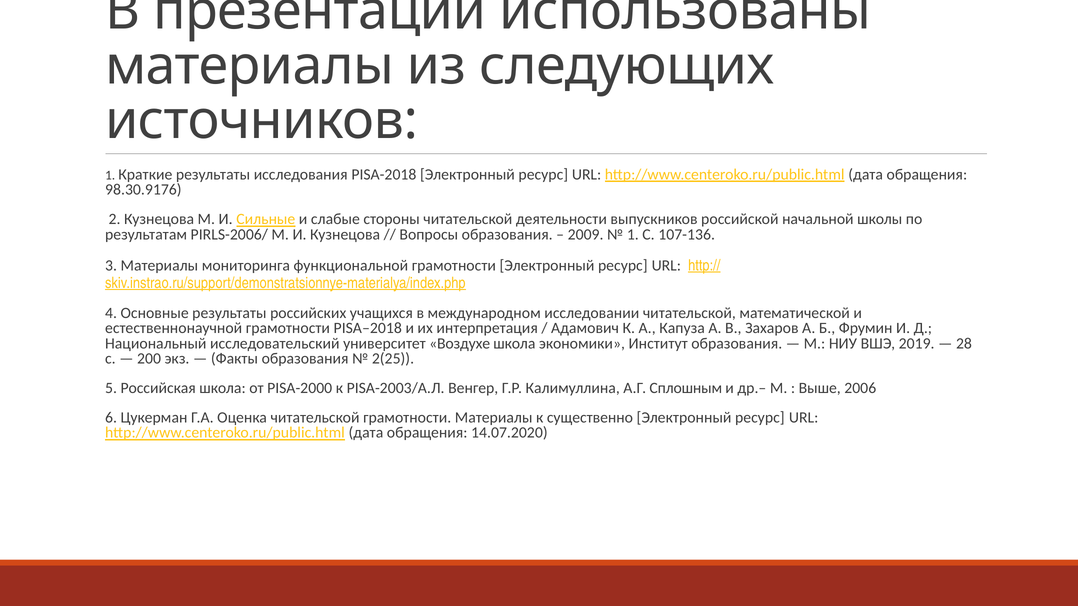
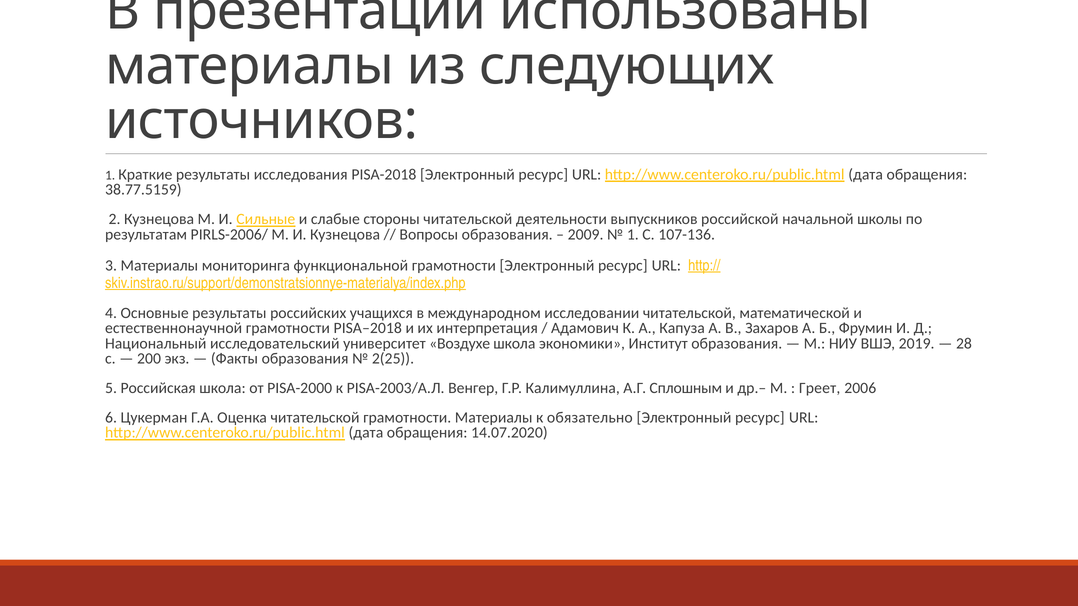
98.30.9176: 98.30.9176 -> 38.77.5159
Выше: Выше -> Греет
существенно: существенно -> обязательно
